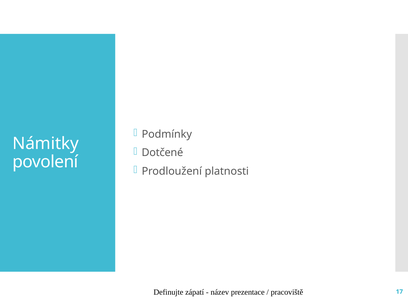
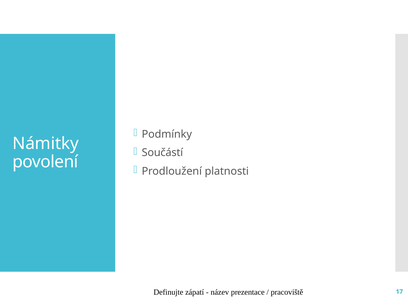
Dotčené: Dotčené -> Součástí
